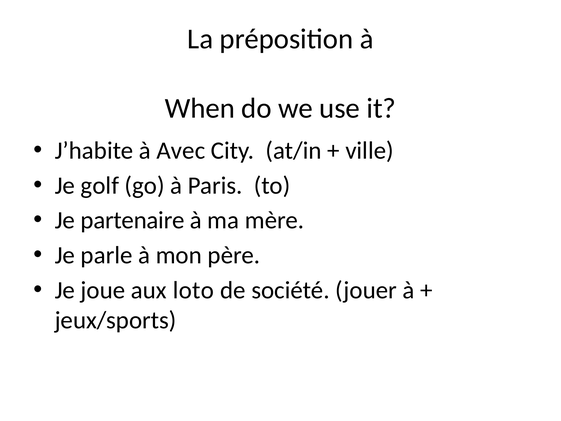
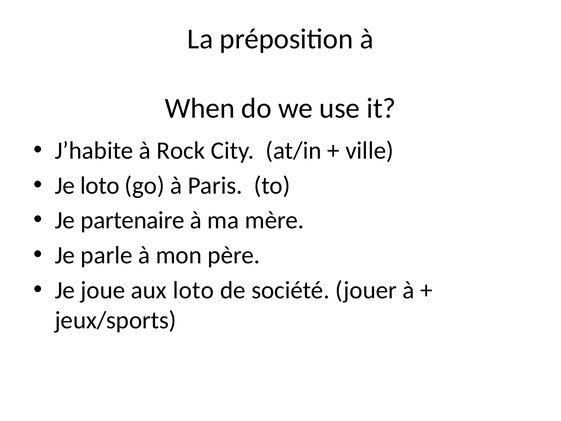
Avec: Avec -> Rock
Je golf: golf -> loto
